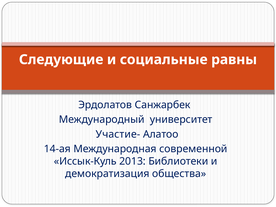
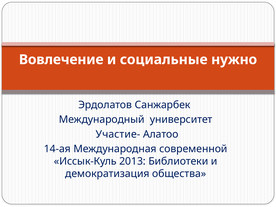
Следующие: Следующие -> Вовлечение
равны: равны -> нужно
